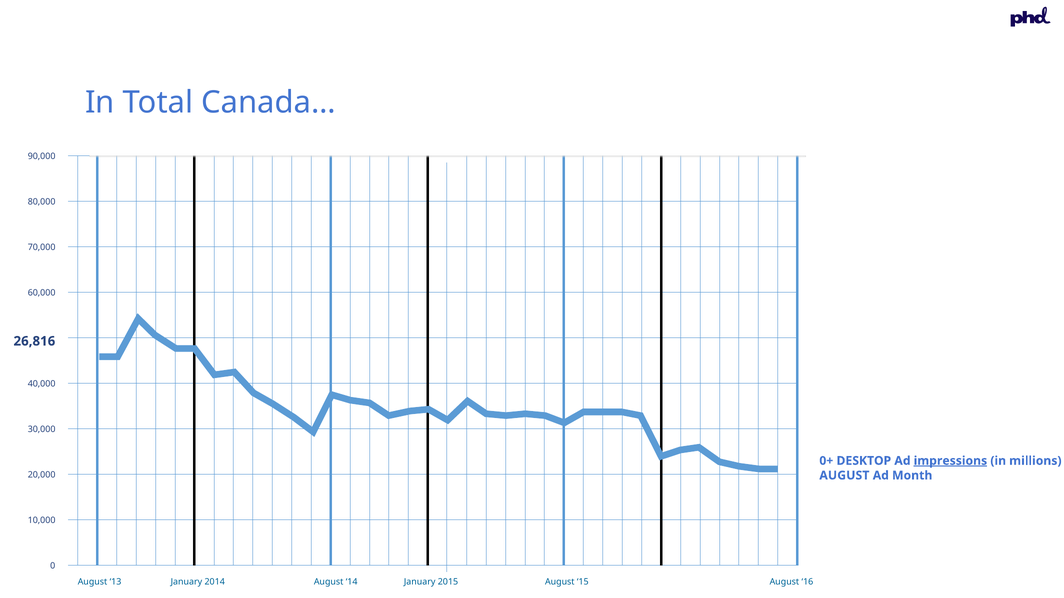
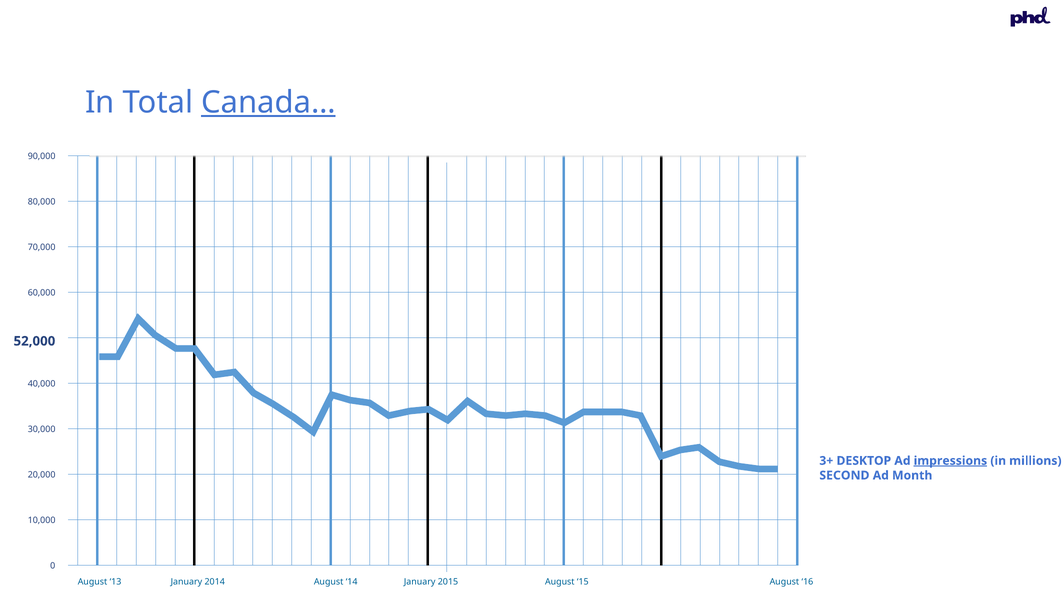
Canada… underline: none -> present
26,816: 26,816 -> 52,000
0+: 0+ -> 3+
AUGUST at (844, 476): AUGUST -> SECOND
